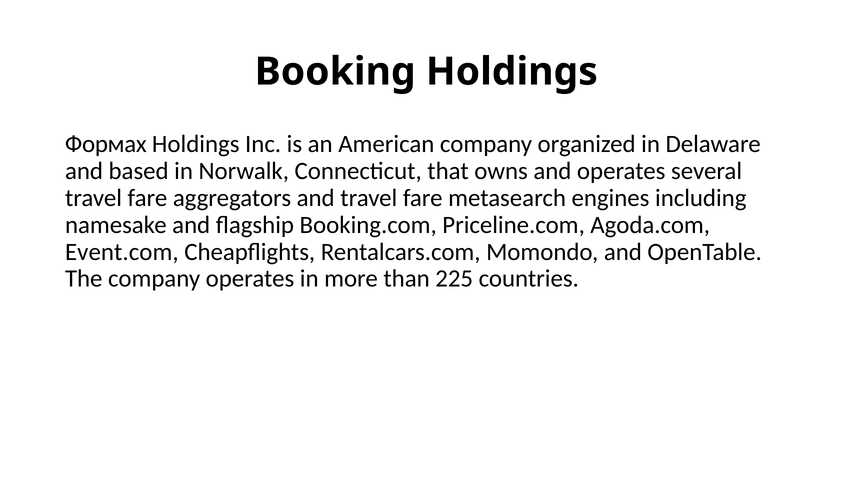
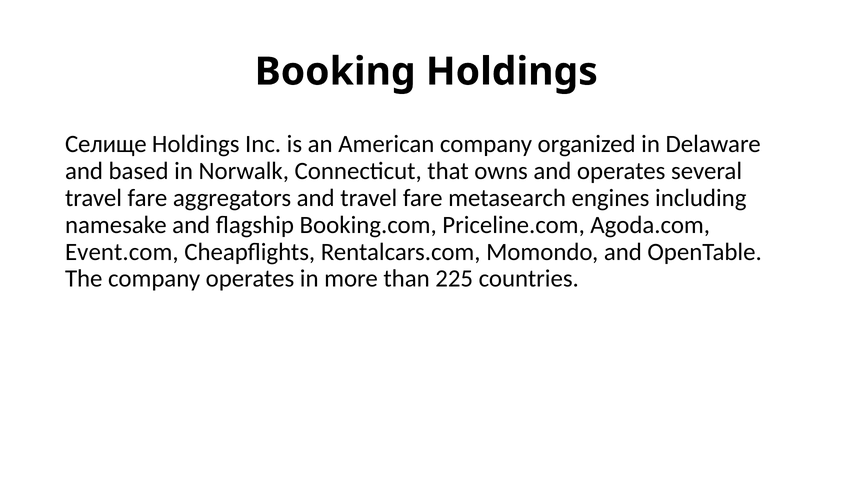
Формах: Формах -> Селище
